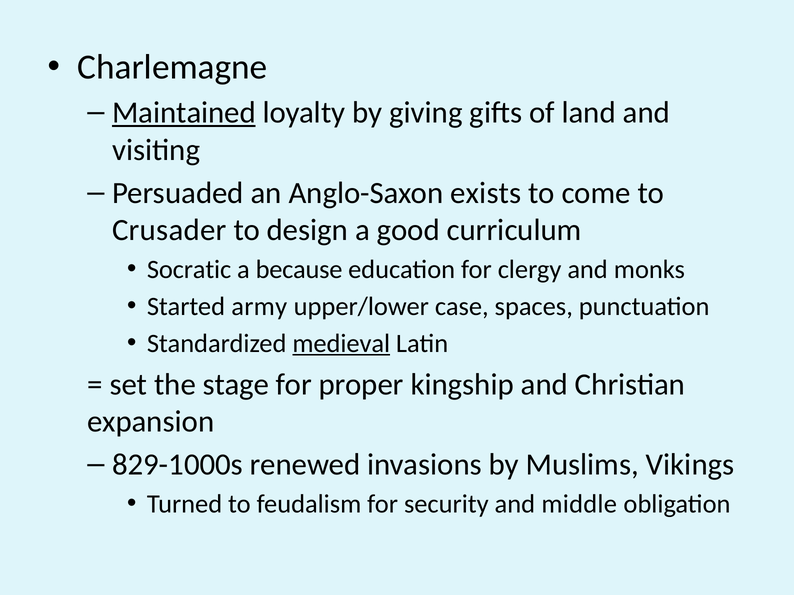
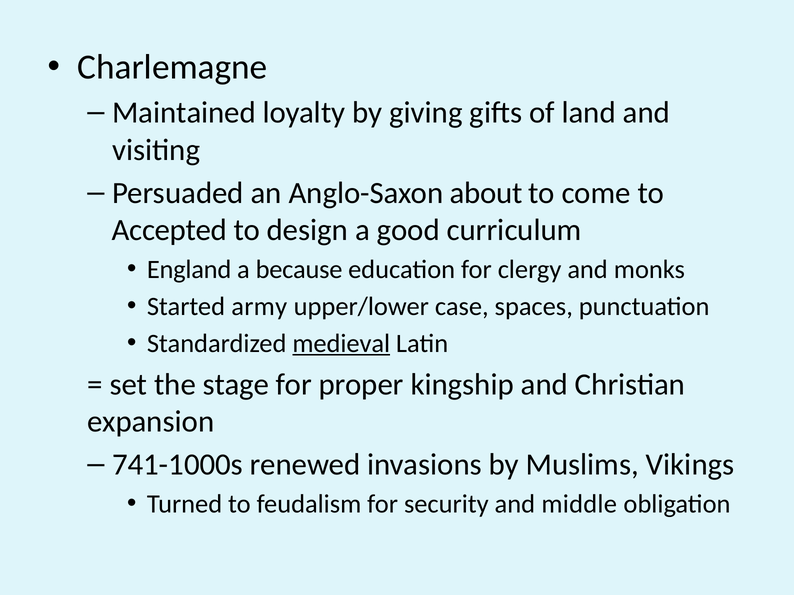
Maintained underline: present -> none
exists: exists -> about
Crusader: Crusader -> Accepted
Socratic: Socratic -> England
829-1000s: 829-1000s -> 741-1000s
